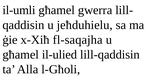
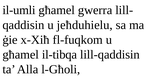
fl-saqajha: fl-saqajha -> fl-fuqkom
il-ulied: il-ulied -> il-tibqa
